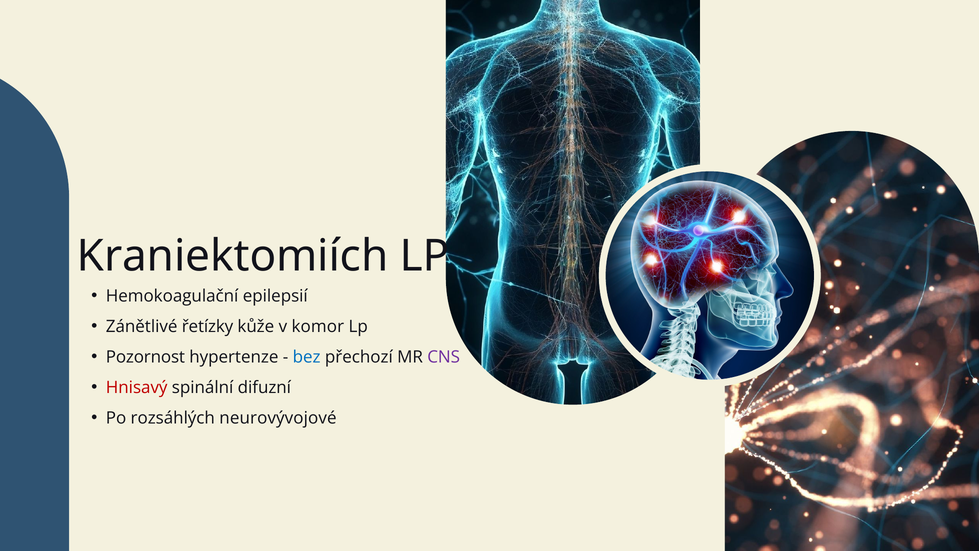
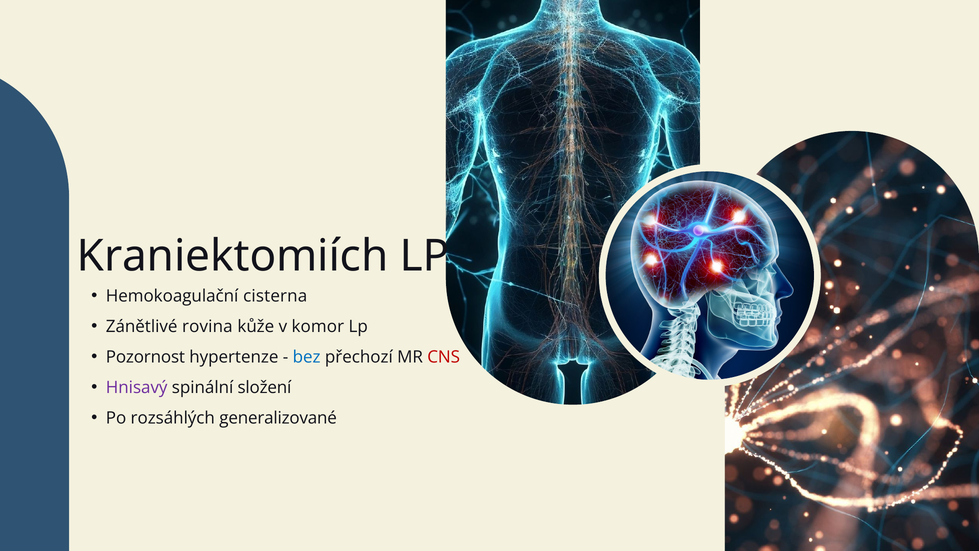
epilepsií: epilepsií -> cisterna
řetízky: řetízky -> rovina
CNS colour: purple -> red
Hnisavý colour: red -> purple
difuzní: difuzní -> složení
neurovývojové: neurovývojové -> generalizované
